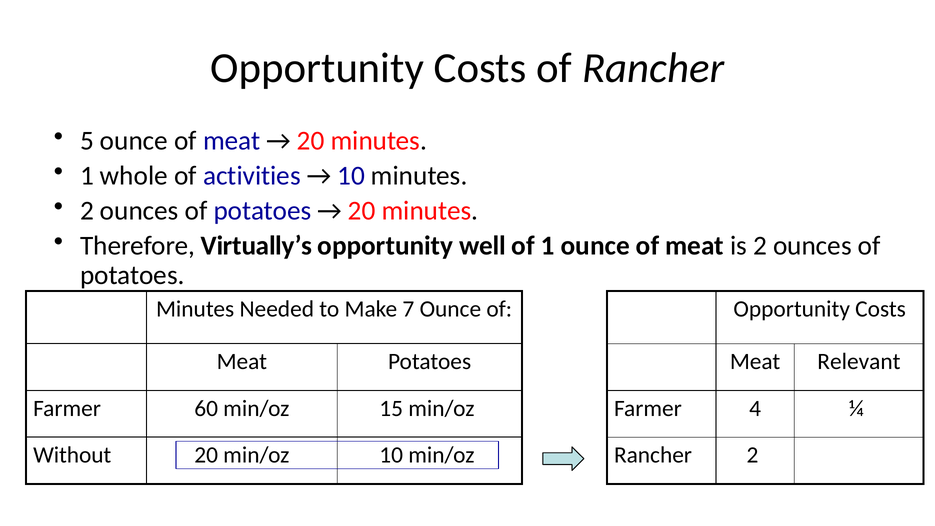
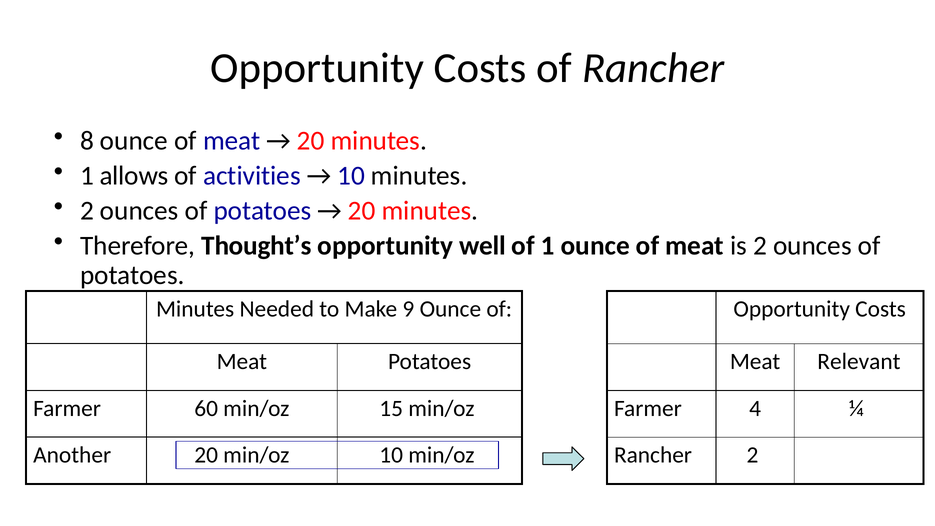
5: 5 -> 8
whole: whole -> allows
Virtually’s: Virtually’s -> Thought’s
7: 7 -> 9
Without: Without -> Another
